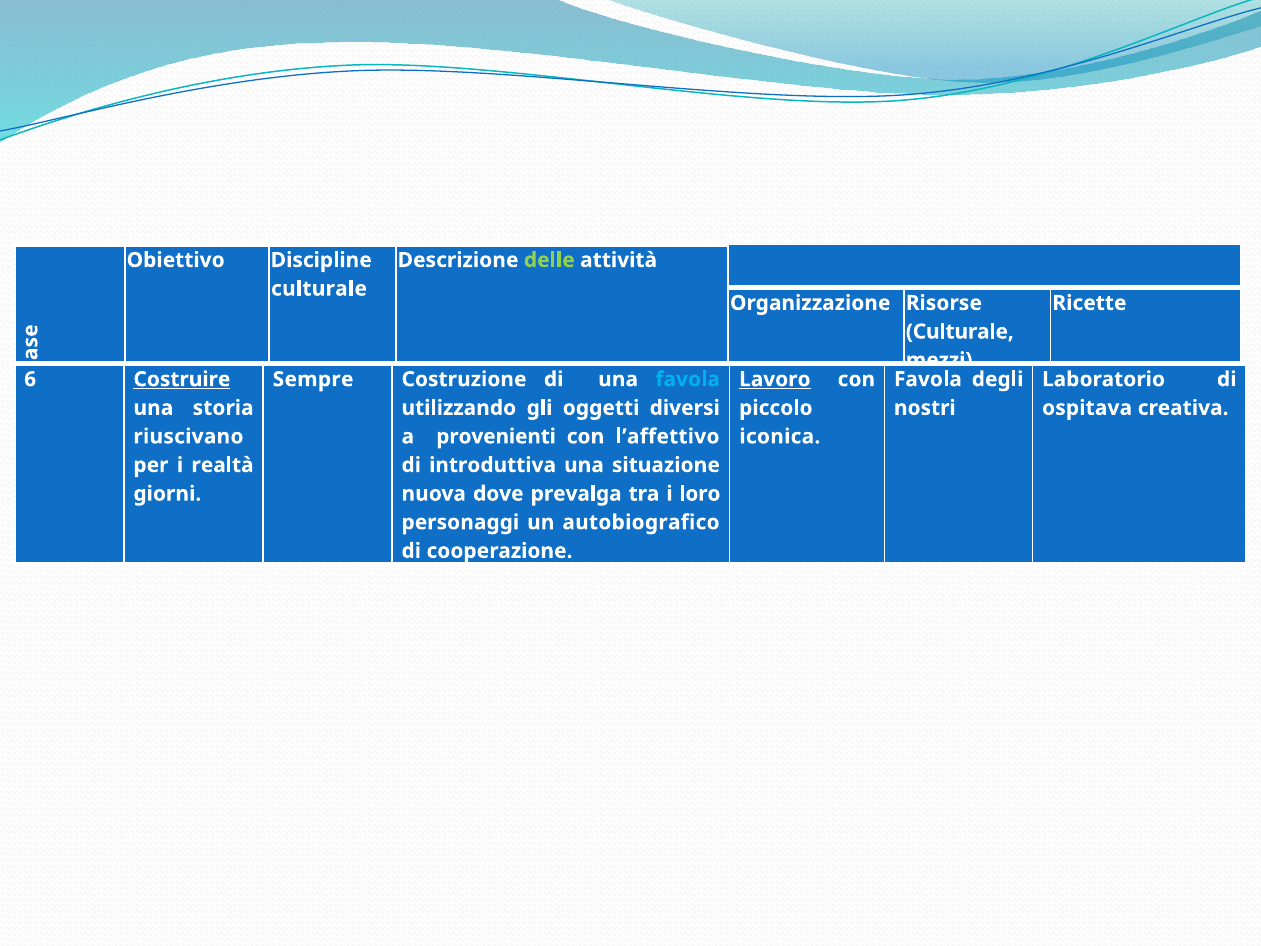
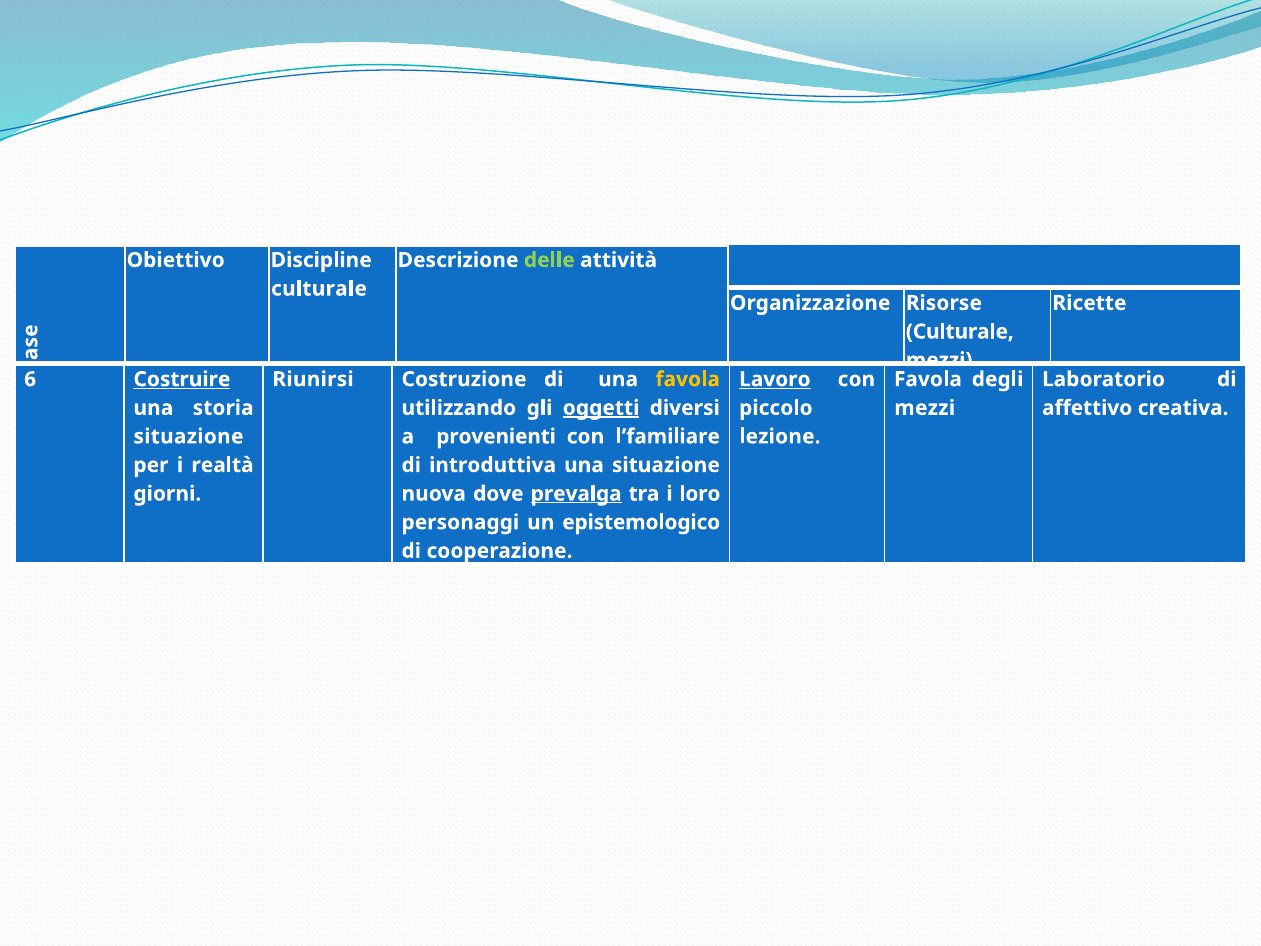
Sempre: Sempre -> Riunirsi
favola at (688, 379) colour: light blue -> yellow
oggetti underline: none -> present
nostri at (925, 408): nostri -> mezzi
ospitava: ospitava -> affettivo
riuscivano at (188, 436): riuscivano -> situazione
l’affettivo: l’affettivo -> l’familiare
iconica: iconica -> lezione
prevalga underline: none -> present
autobiografico: autobiografico -> epistemologico
